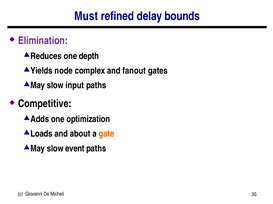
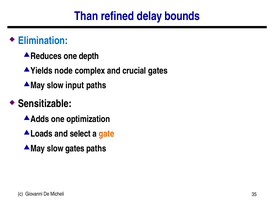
Must: Must -> Than
Elimination colour: purple -> blue
fanout: fanout -> crucial
Competitive: Competitive -> Sensitizable
about: about -> select
slow event: event -> gates
